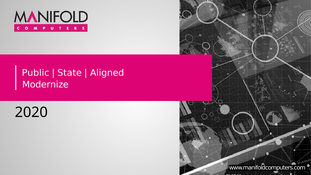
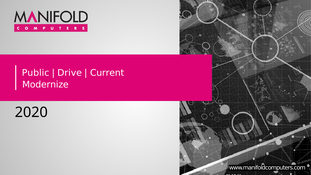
State: State -> Drive
Aligned: Aligned -> Current
